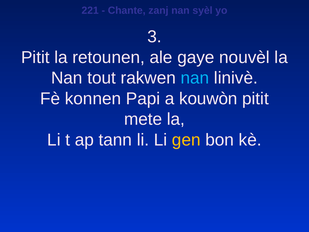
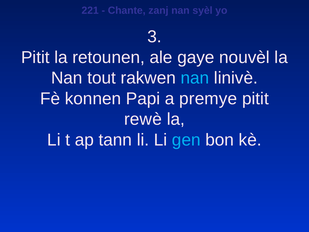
kouwòn: kouwòn -> premye
mete: mete -> rewè
gen colour: yellow -> light blue
